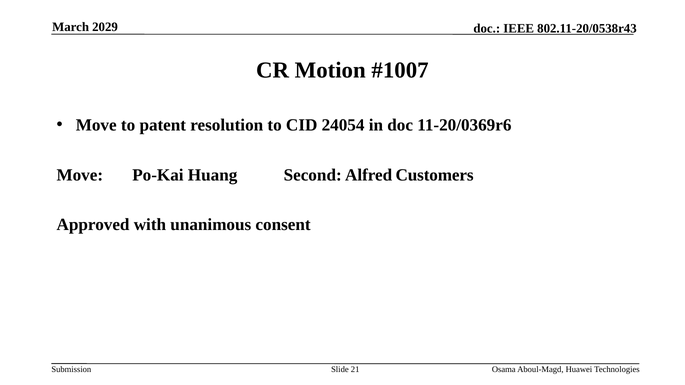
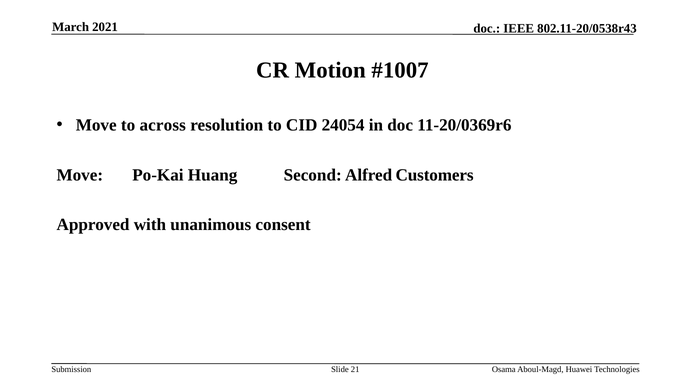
2029: 2029 -> 2021
patent: patent -> across
